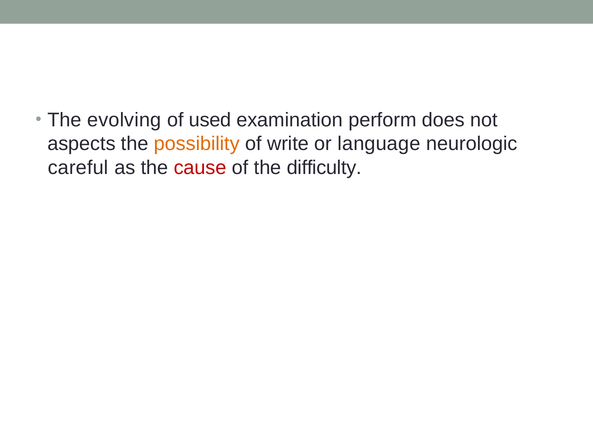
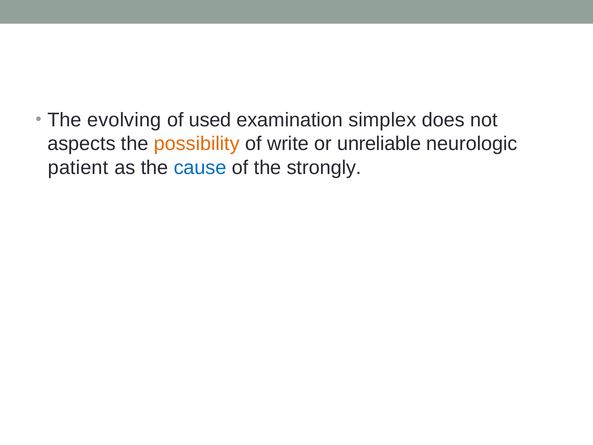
perform: perform -> simplex
language: language -> unreliable
careful: careful -> patient
cause colour: red -> blue
difficulty: difficulty -> strongly
